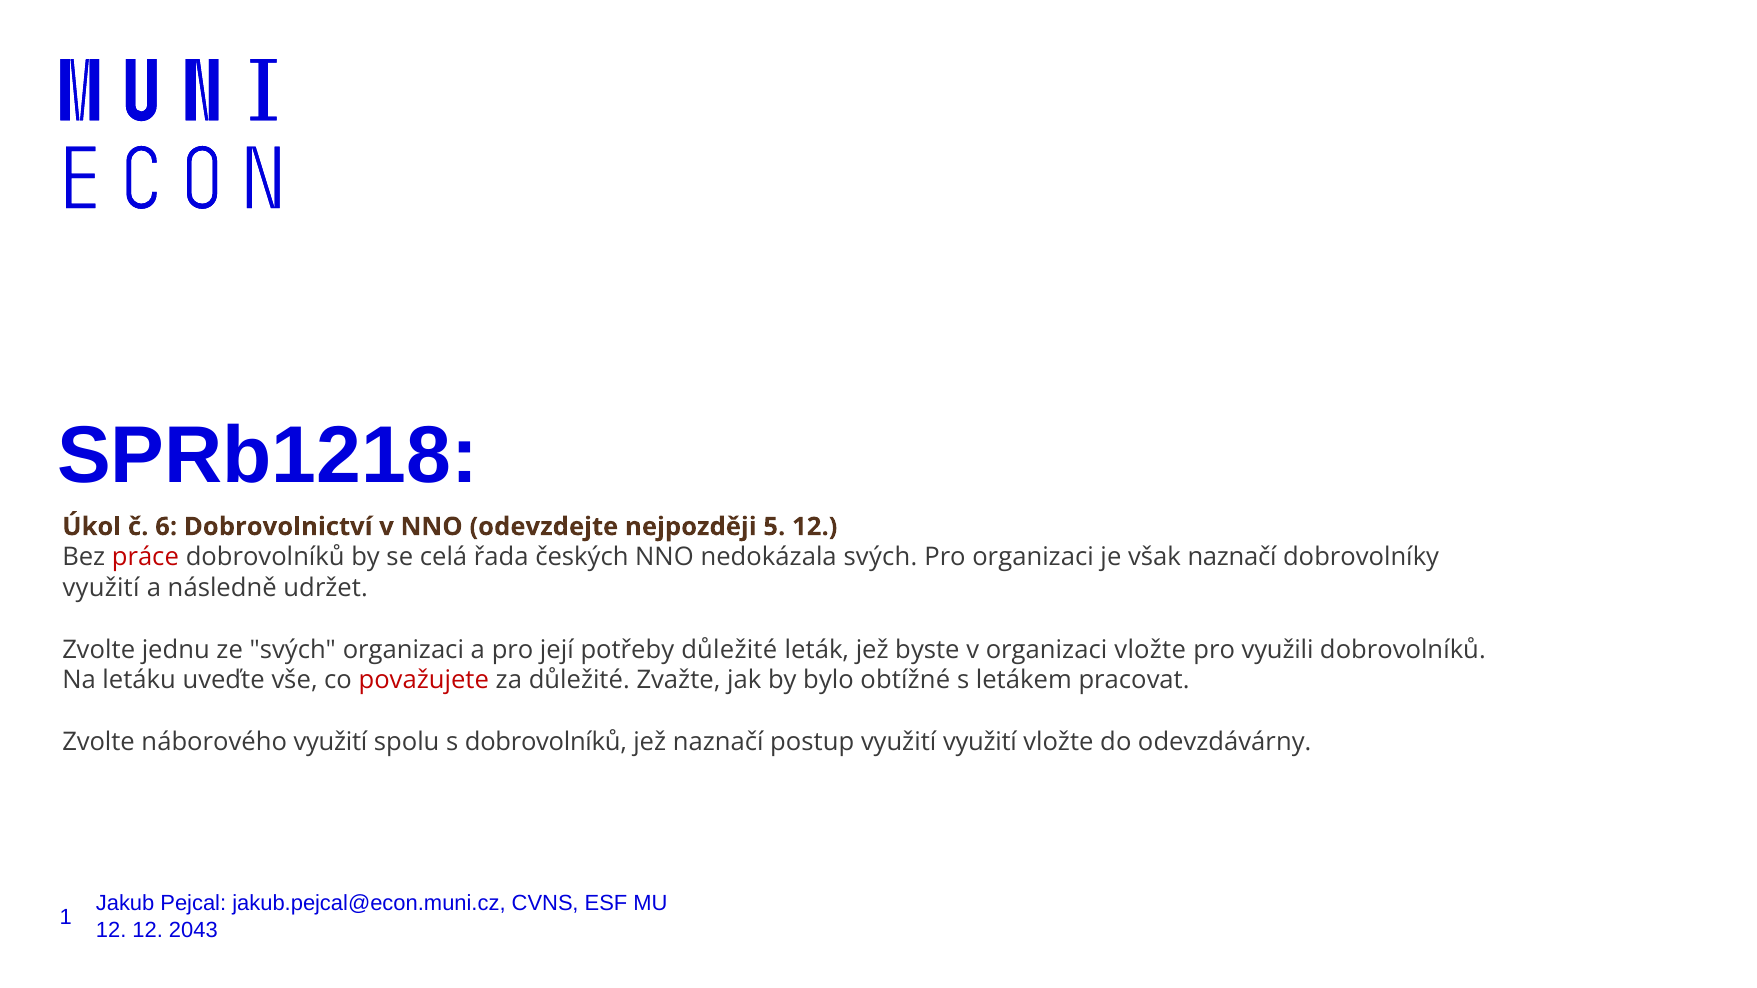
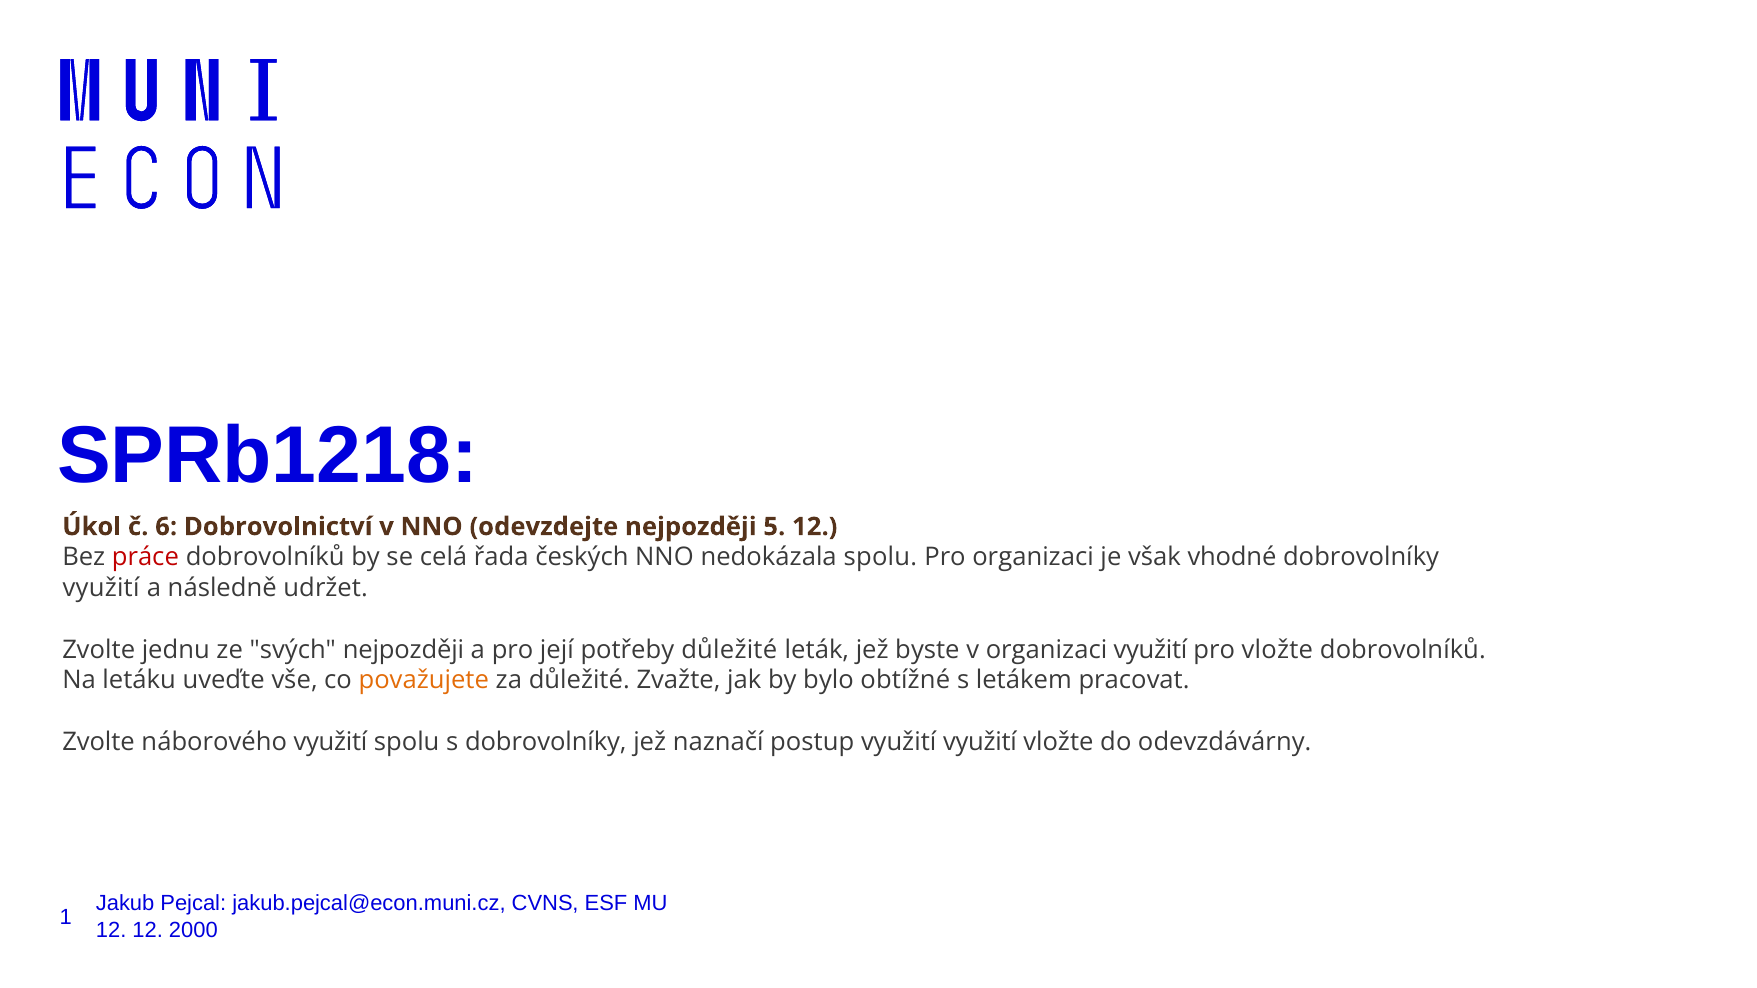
nedokázala svých: svých -> spolu
však naznačí: naznačí -> vhodné
svých organizaci: organizaci -> nejpozději
organizaci vložte: vložte -> využití
pro využili: využili -> vložte
považujete colour: red -> orange
s dobrovolníků: dobrovolníků -> dobrovolníky
2043: 2043 -> 2000
